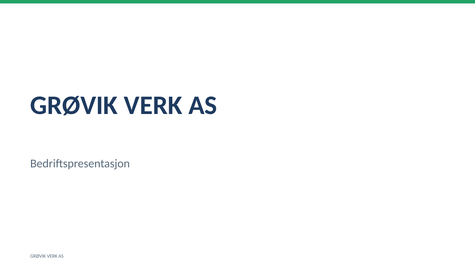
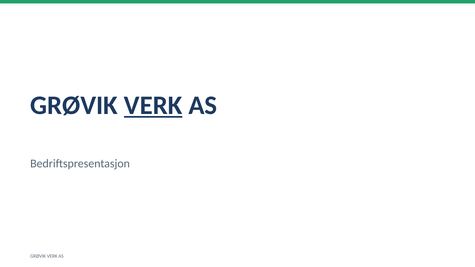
VERK at (153, 105) underline: none -> present
